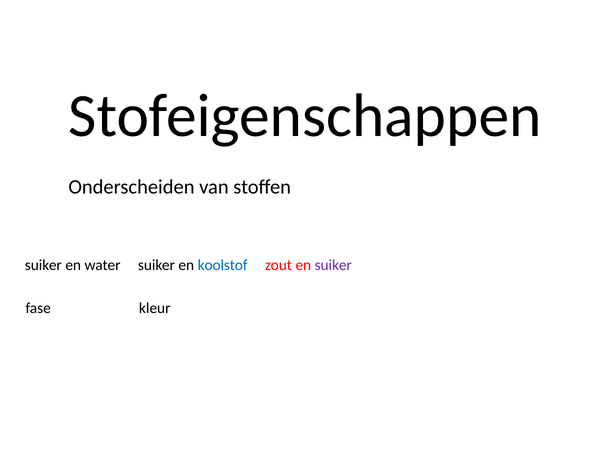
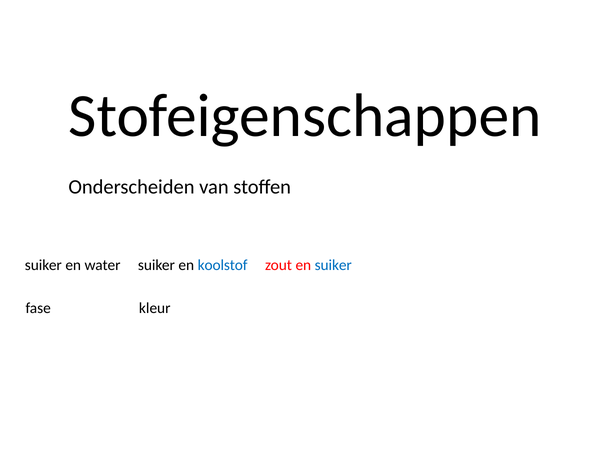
suiker at (333, 265) colour: purple -> blue
